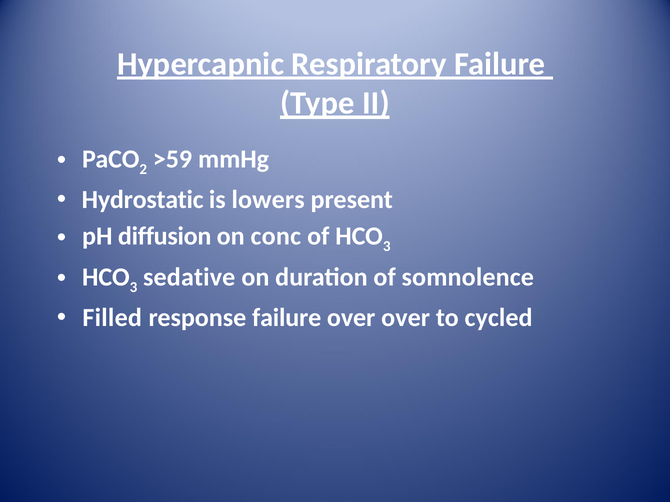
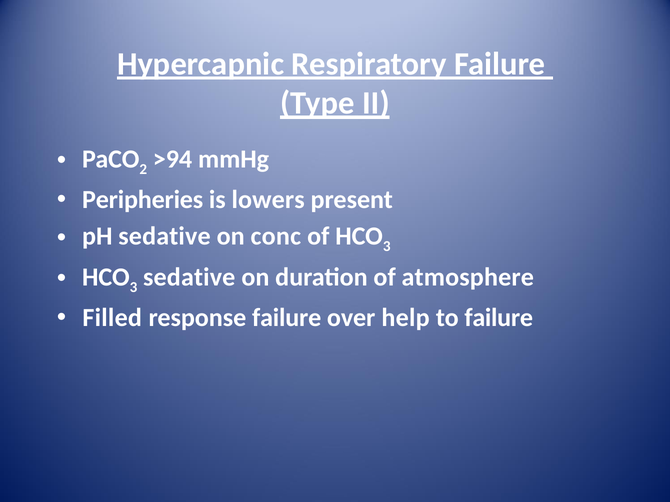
>59: >59 -> >94
Hydrostatic: Hydrostatic -> Peripheries
pH diffusion: diffusion -> sedative
somnolence: somnolence -> atmosphere
over over: over -> help
to cycled: cycled -> failure
